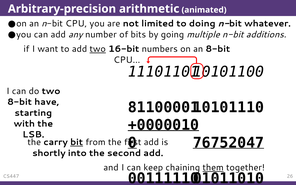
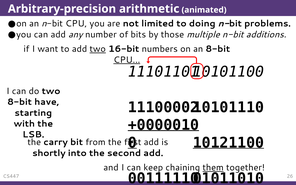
whatever: whatever -> problems
going: going -> those
CPU at (127, 60) underline: none -> present
81100001: 81100001 -> 11100002
76752047: 76752047 -> 10121100
bit underline: present -> none
